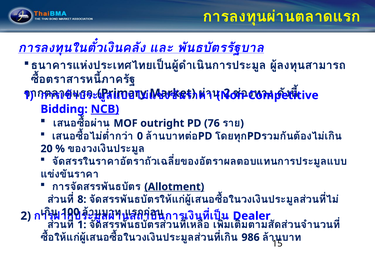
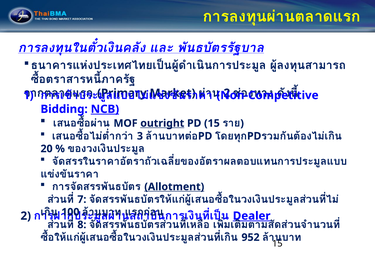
outright underline: none -> present
PD 76: 76 -> 15
0: 0 -> 3
8: 8 -> 7
Dealer underline: none -> present
1 at (82, 225): 1 -> 8
986: 986 -> 952
